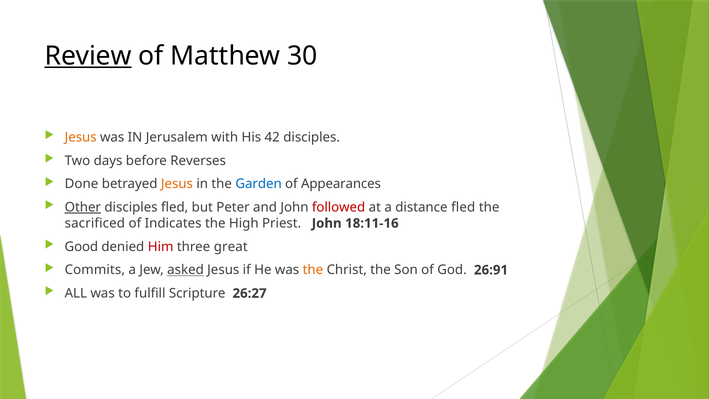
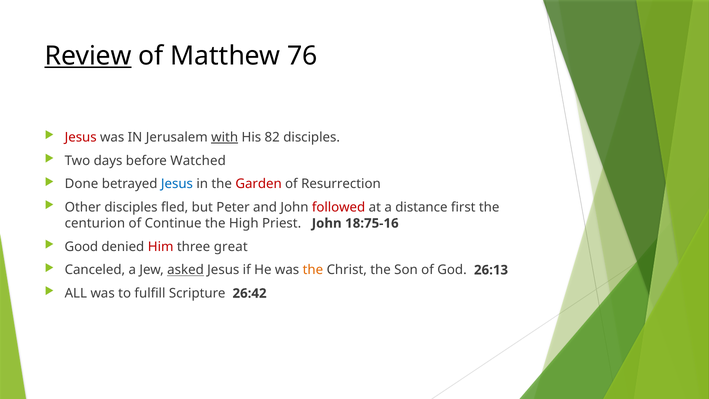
30: 30 -> 76
Jesus at (81, 137) colour: orange -> red
with underline: none -> present
42: 42 -> 82
Reverses: Reverses -> Watched
Jesus at (177, 184) colour: orange -> blue
Garden colour: blue -> red
Appearances: Appearances -> Resurrection
Other underline: present -> none
distance fled: fled -> first
sacrificed: sacrificed -> centurion
Indicates: Indicates -> Continue
18:11-16: 18:11-16 -> 18:75-16
Commits: Commits -> Canceled
26:91: 26:91 -> 26:13
26:27: 26:27 -> 26:42
